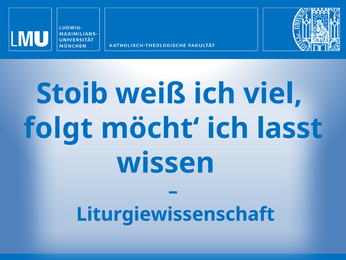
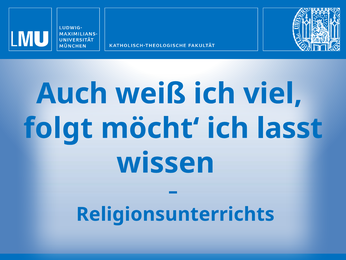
Stoib: Stoib -> Auch
Liturgiewissenschaft: Liturgiewissenschaft -> Religionsunterrichts
